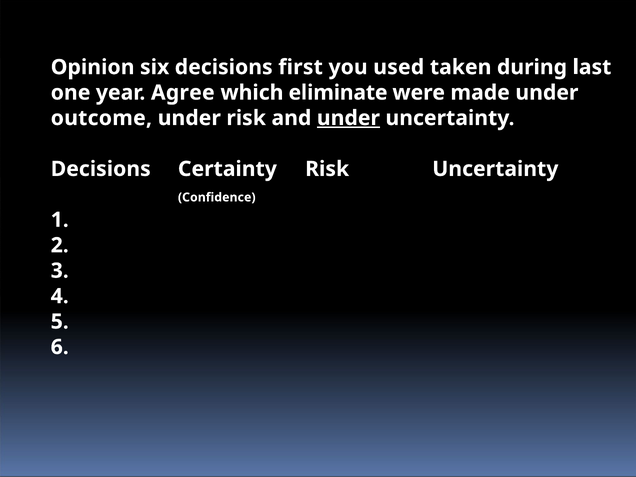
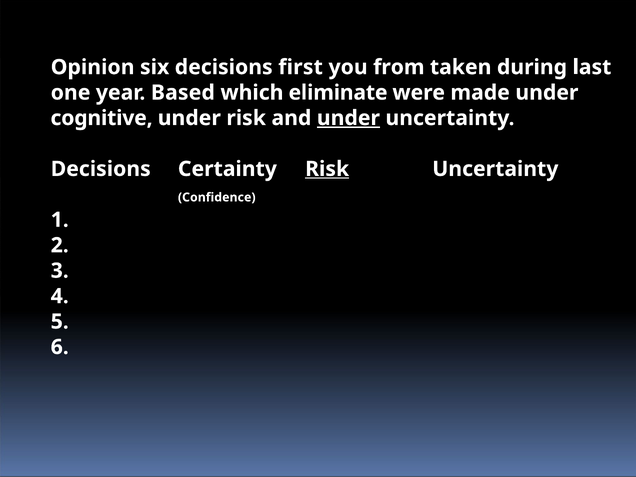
used: used -> from
Agree: Agree -> Based
outcome: outcome -> cognitive
Risk at (327, 169) underline: none -> present
